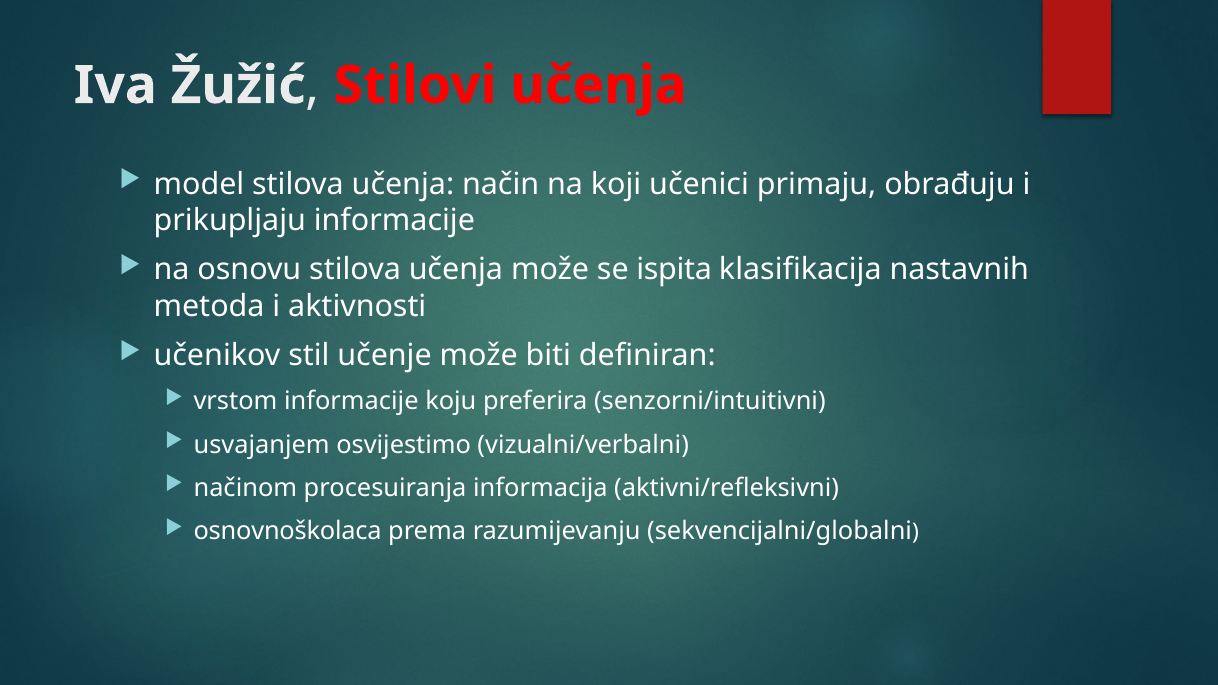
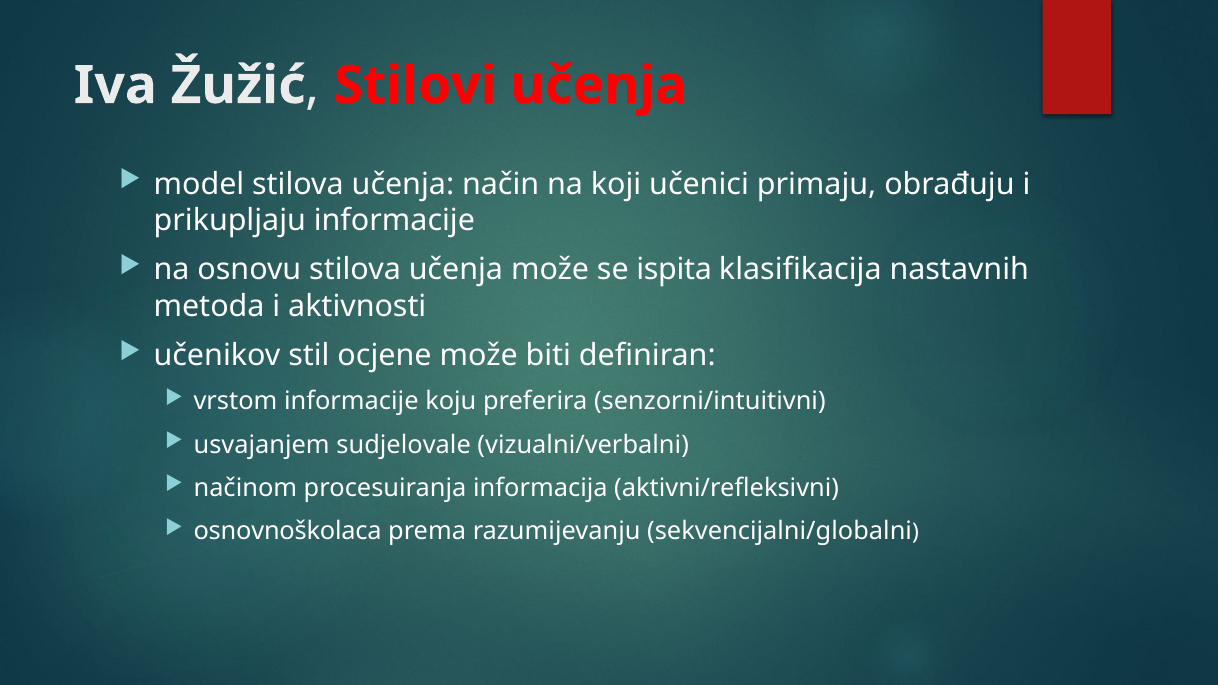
učenje: učenje -> ocjene
osvijestimo: osvijestimo -> sudjelovale
